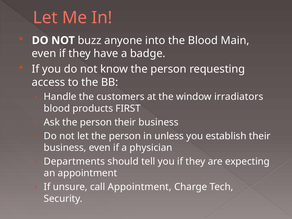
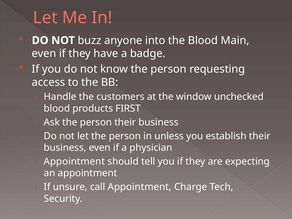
irradiators: irradiators -> unchecked
Departments at (74, 161): Departments -> Appointment
